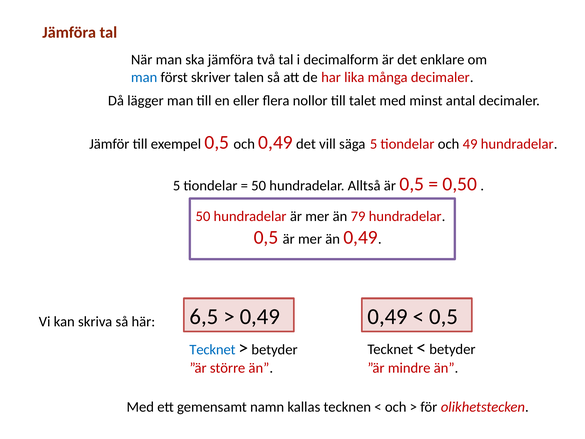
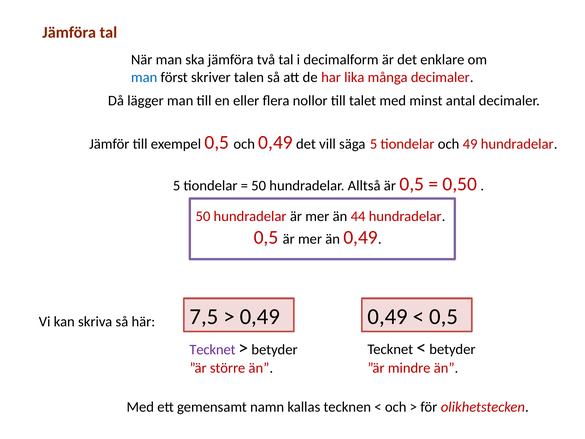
79: 79 -> 44
6,5: 6,5 -> 7,5
Tecknet at (212, 349) colour: blue -> purple
